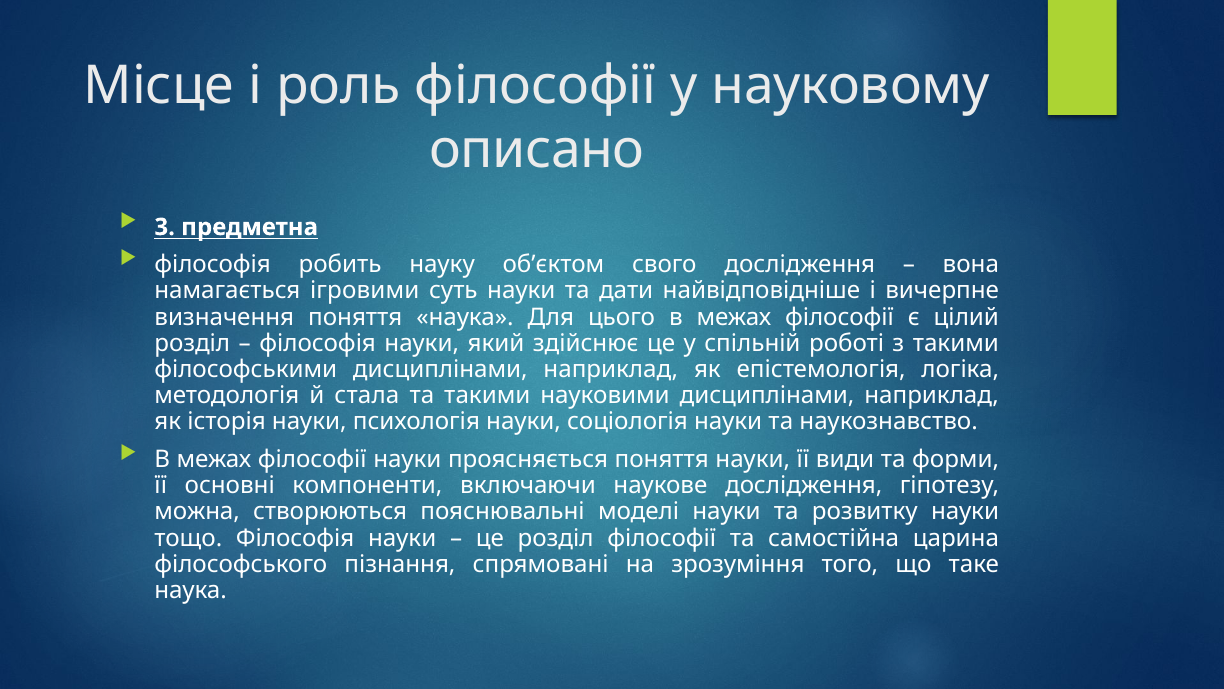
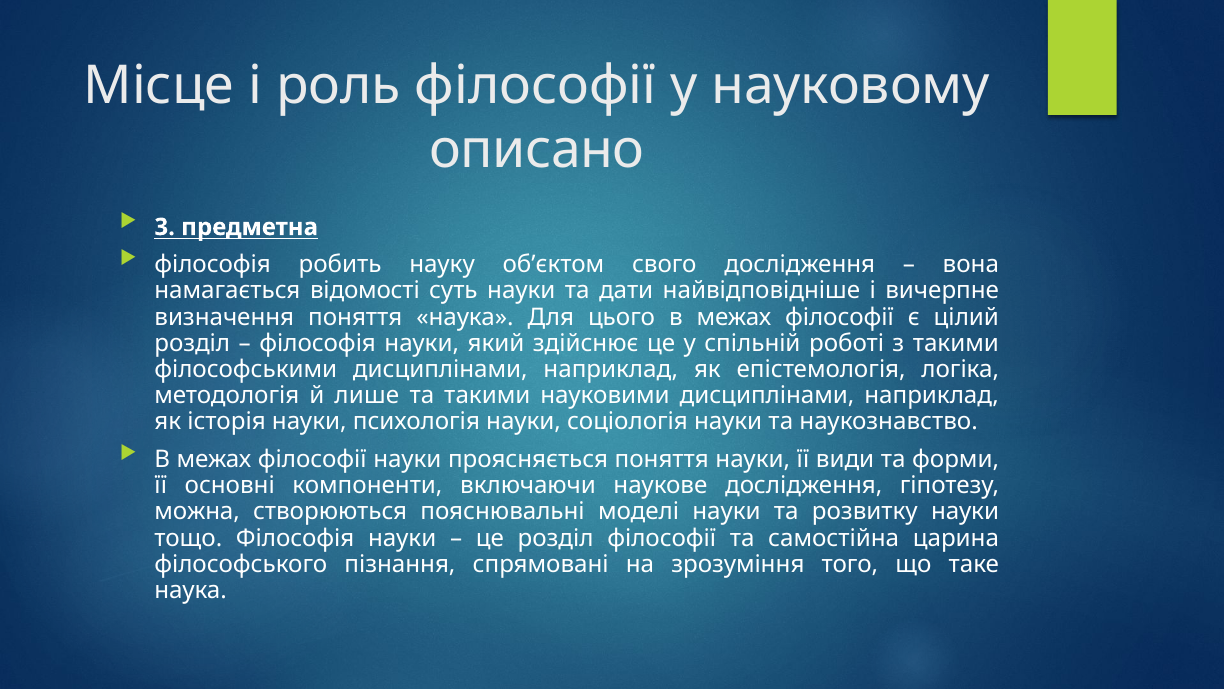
ігровими: ігровими -> відомості
стала: стала -> лише
